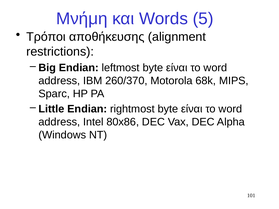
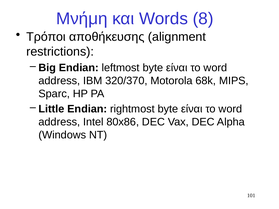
5: 5 -> 8
260/370: 260/370 -> 320/370
